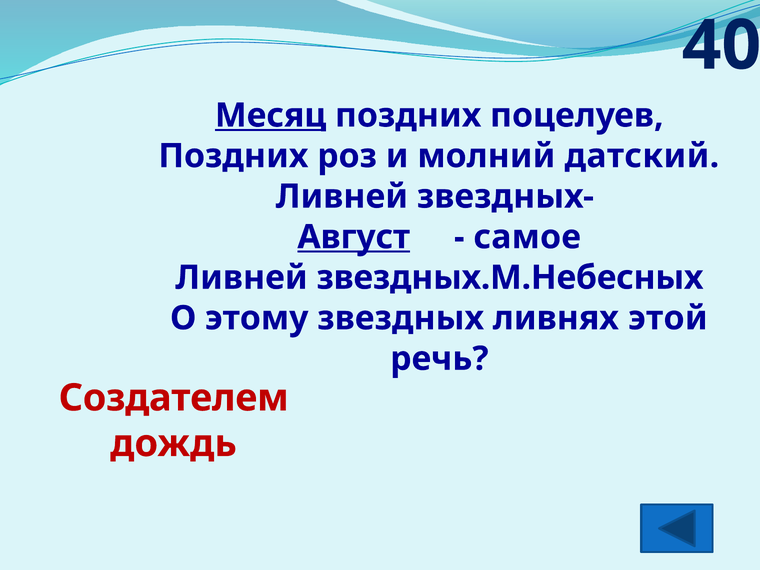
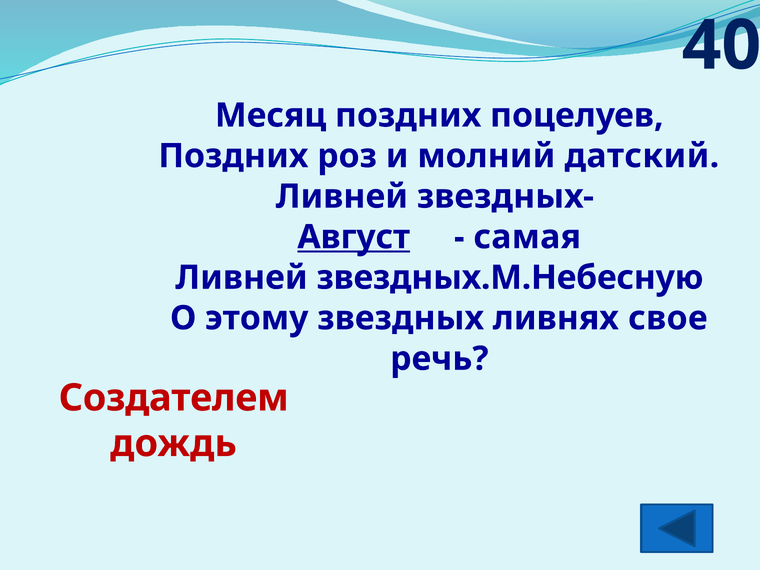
Месяц underline: present -> none
самое: самое -> самая
звездных.М.Небесных: звездных.М.Небесных -> звездных.М.Небесную
этой: этой -> свое
